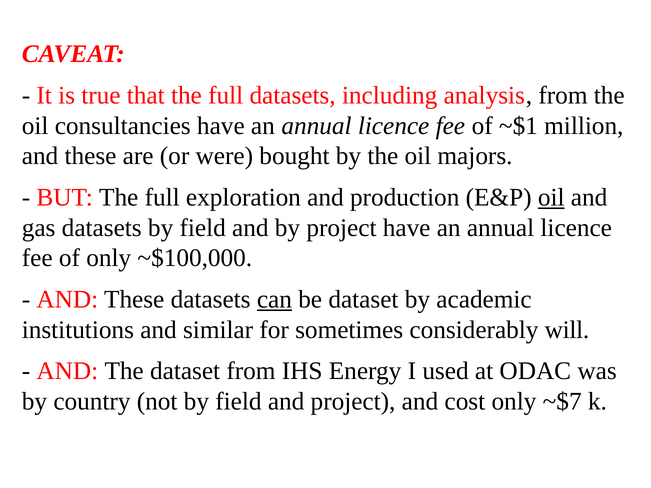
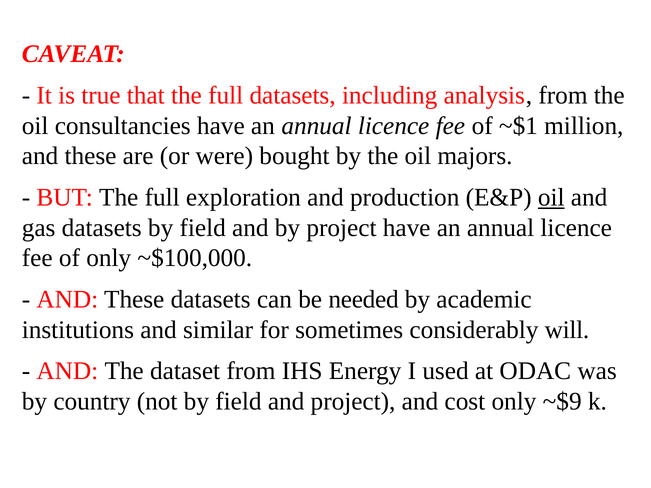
can underline: present -> none
be dataset: dataset -> needed
~$7: ~$7 -> ~$9
